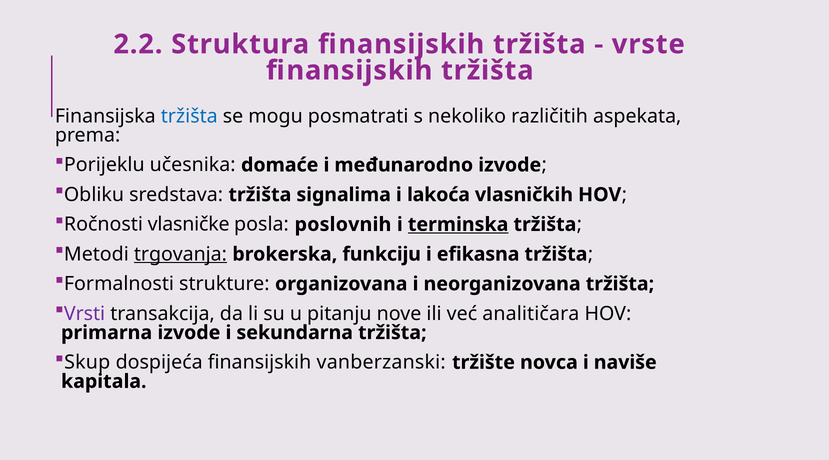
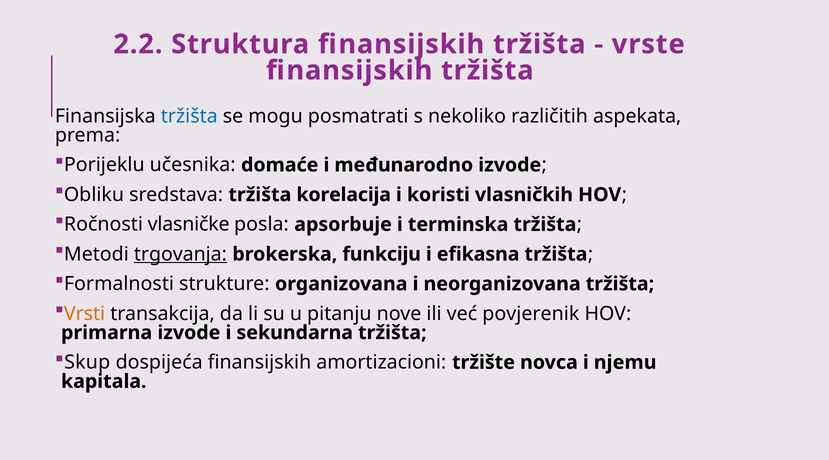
signalima: signalima -> korelacija
lakoća: lakoća -> koristi
poslovnih: poslovnih -> apsorbuje
terminska underline: present -> none
Vrsti colour: purple -> orange
analitičara: analitičara -> povjerenik
vanberzanski: vanberzanski -> amortizacioni
naviše: naviše -> njemu
